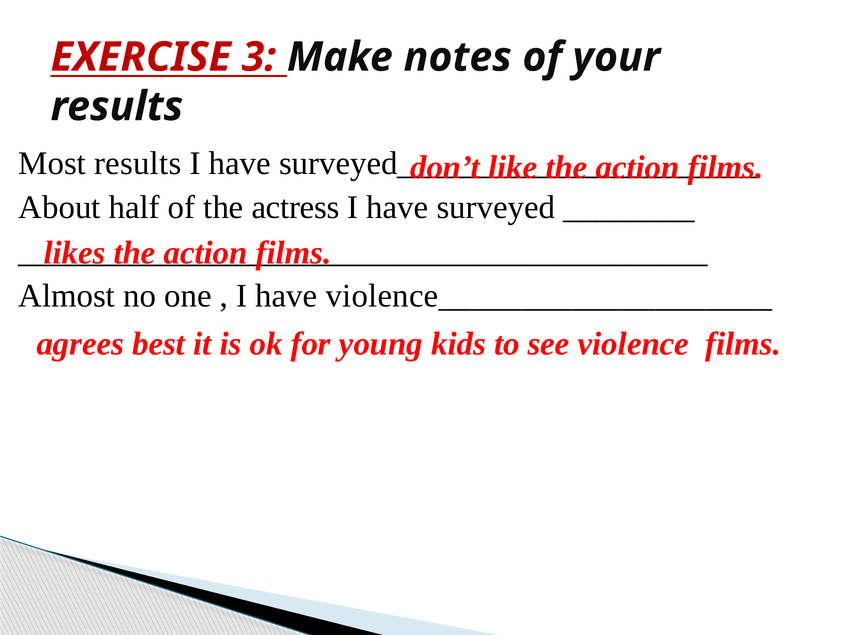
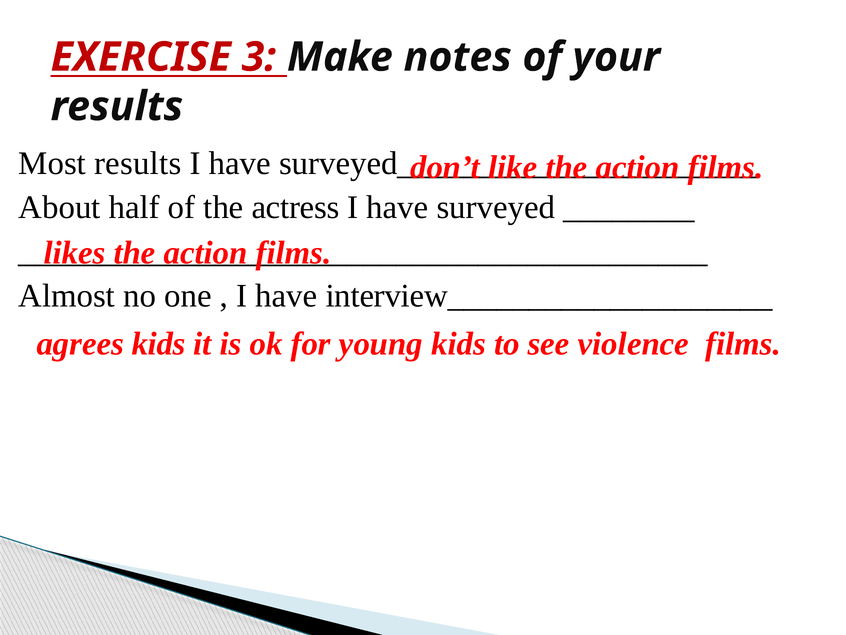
violence____________________: violence____________________ -> interview____________________
agrees best: best -> kids
